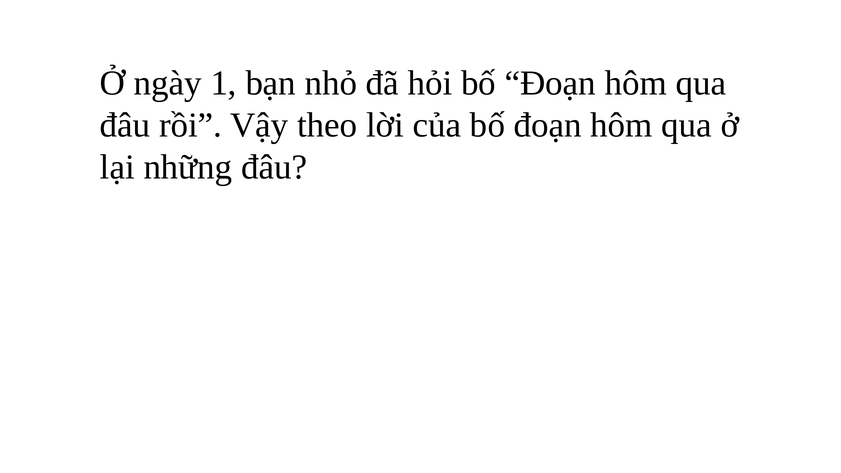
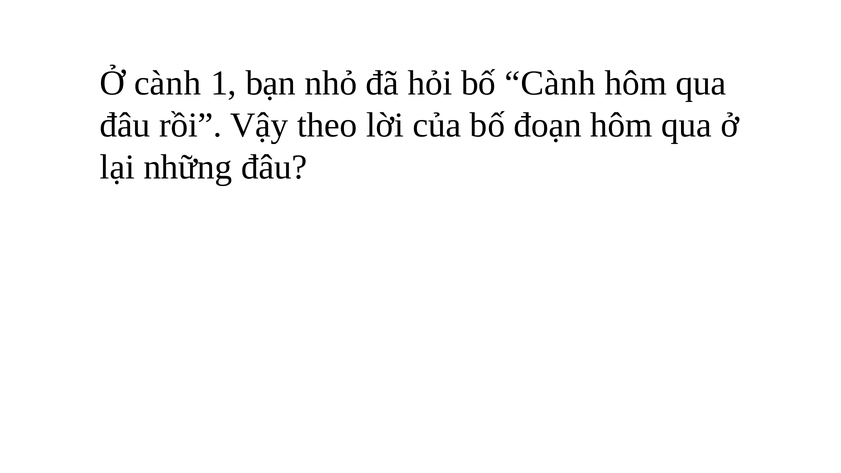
Ở ngày: ngày -> cành
hỏi bố Đoạn: Đoạn -> Cành
